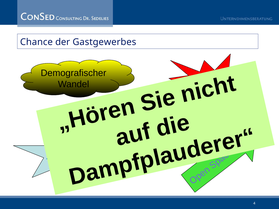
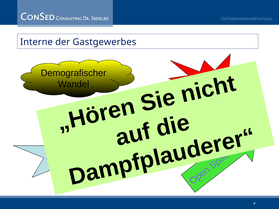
Chance: Chance -> Interne
